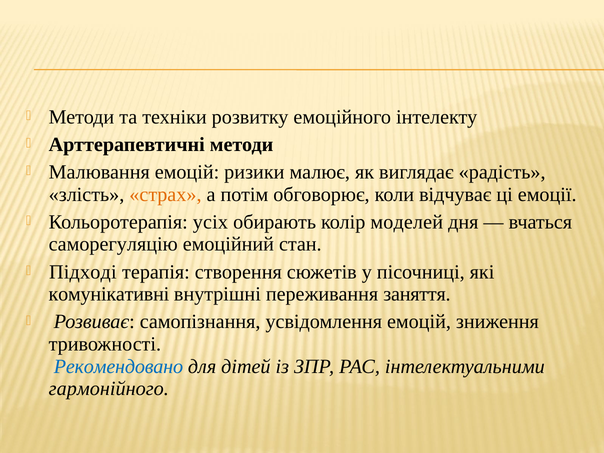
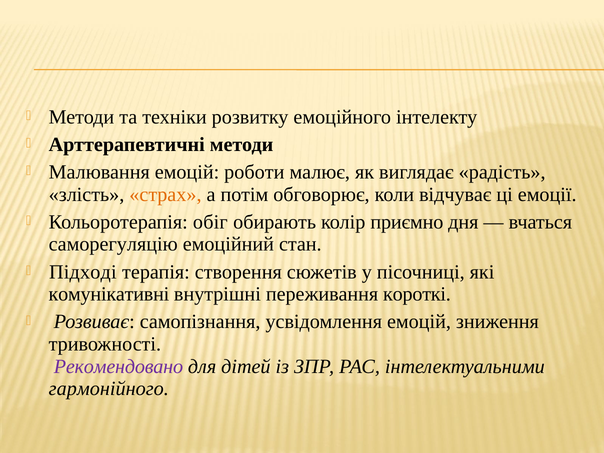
ризики: ризики -> роботи
усіх: усіх -> обіг
моделей: моделей -> приємно
заняття: заняття -> короткі
Рекомендовано colour: blue -> purple
